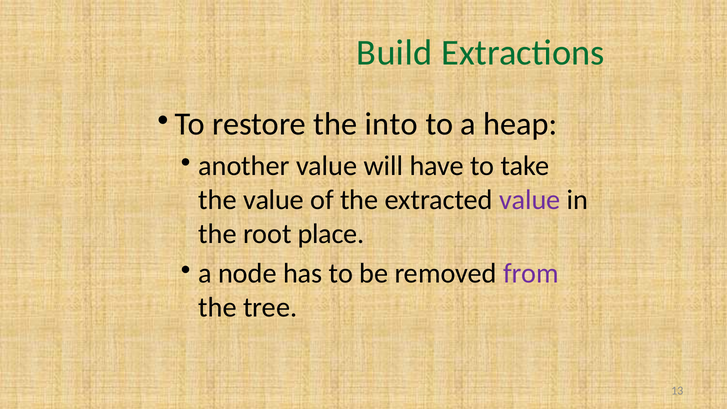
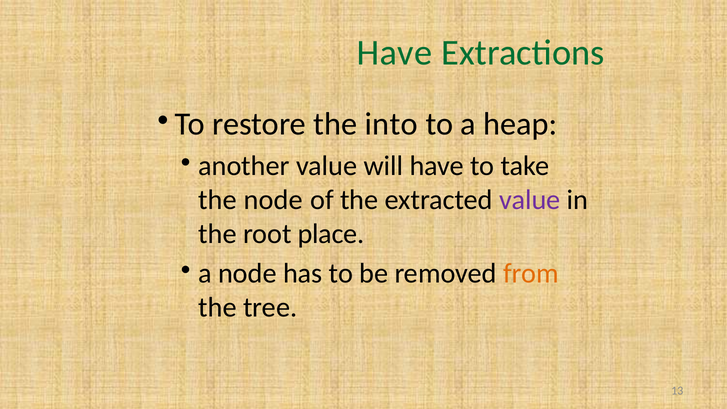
Build at (394, 53): Build -> Have
the value: value -> node
from colour: purple -> orange
